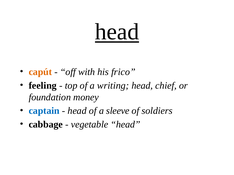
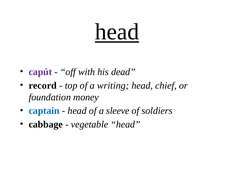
capút colour: orange -> purple
frico: frico -> dead
feeling: feeling -> record
